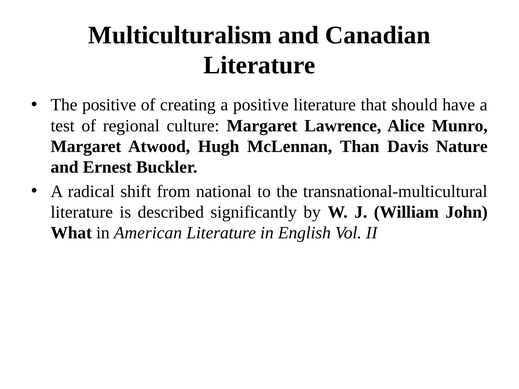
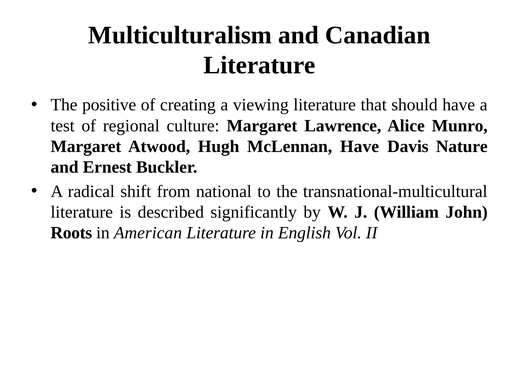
a positive: positive -> viewing
McLennan Than: Than -> Have
What: What -> Roots
